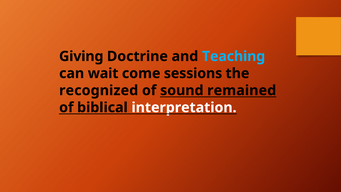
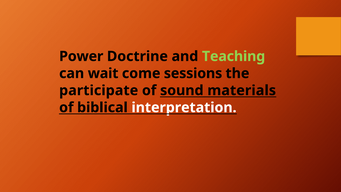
Giving: Giving -> Power
Teaching colour: light blue -> light green
recognized: recognized -> participate
remained: remained -> materials
